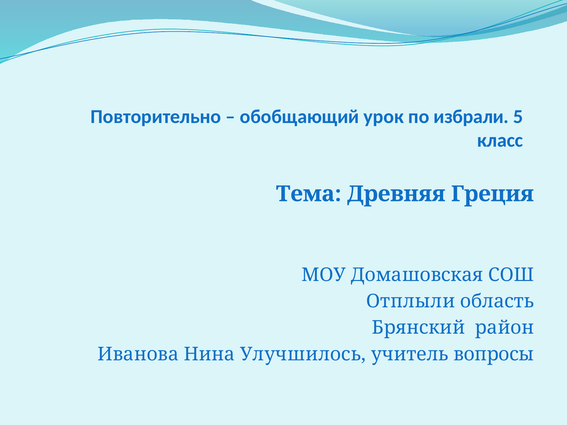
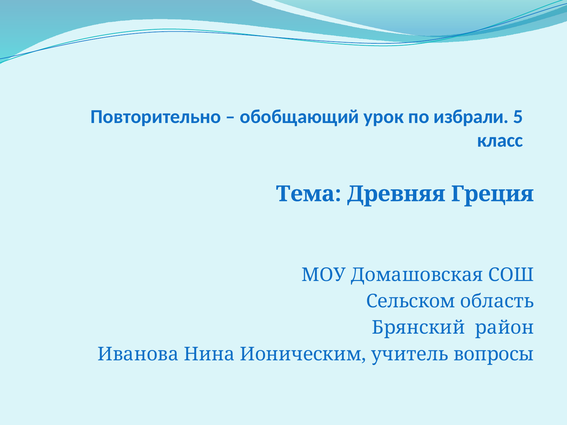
Отплыли: Отплыли -> Сельском
Улучшилось: Улучшилось -> Ионическим
